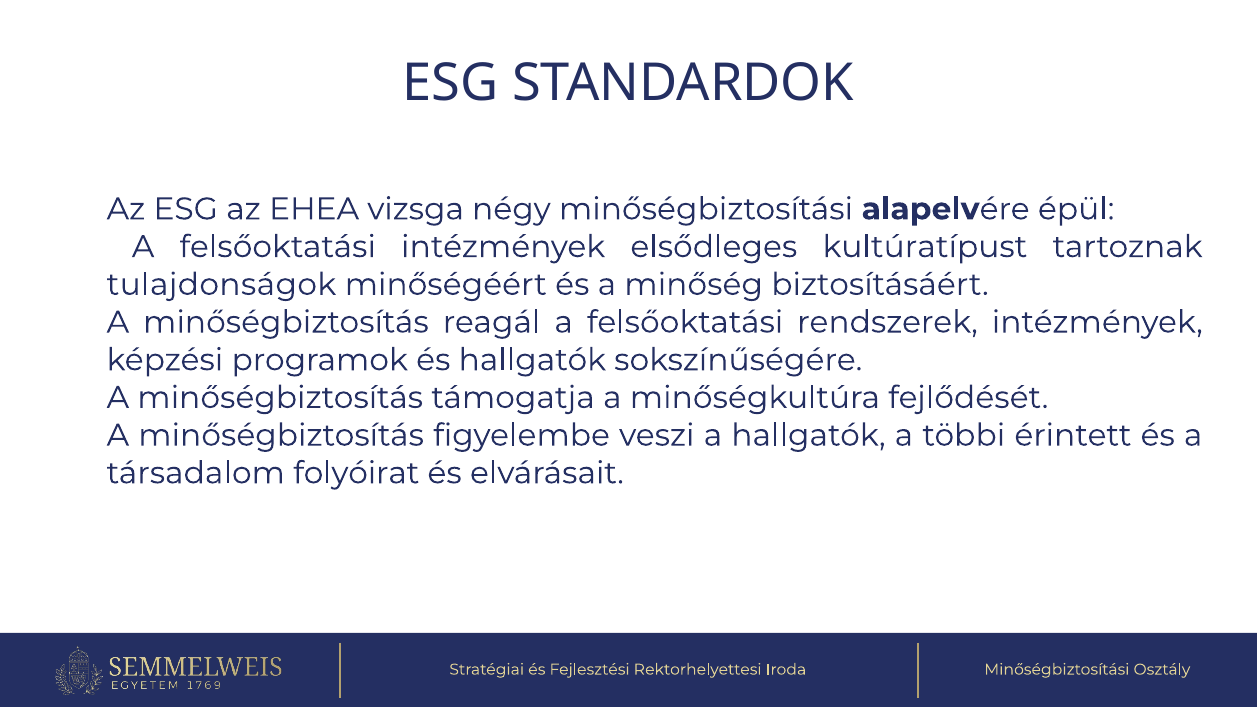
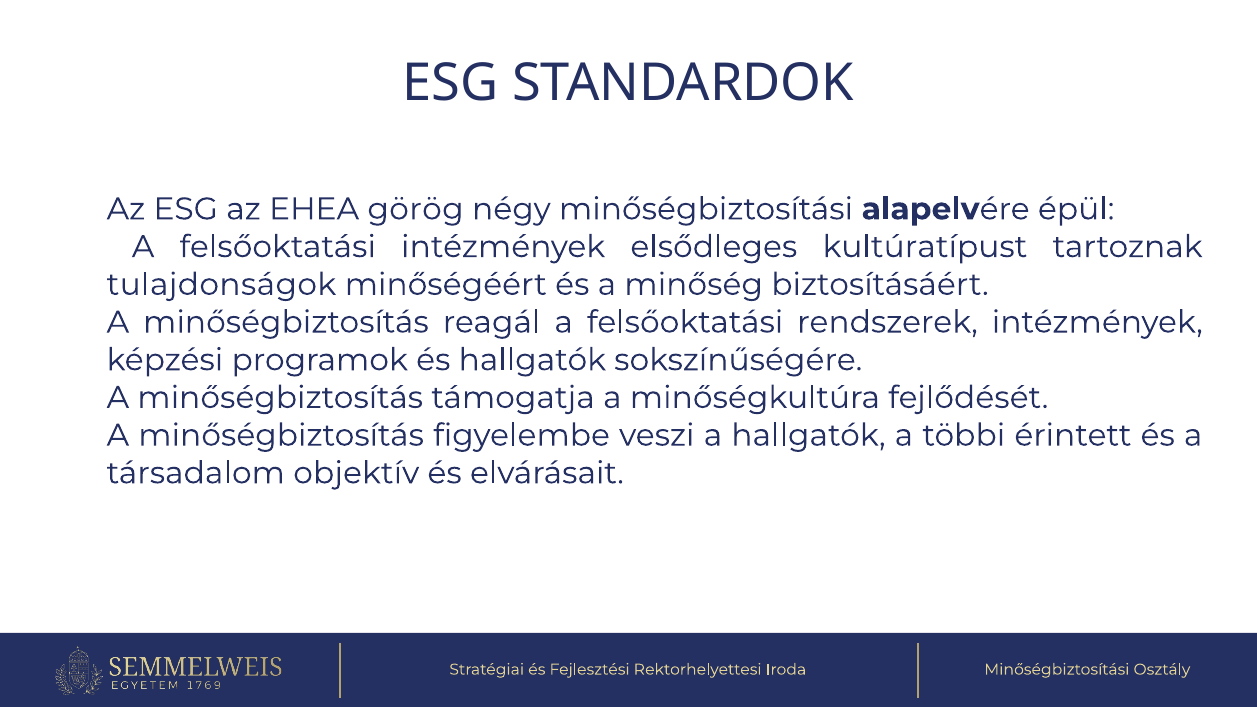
vizsga: vizsga -> görög
folyóirat: folyóirat -> objektív
